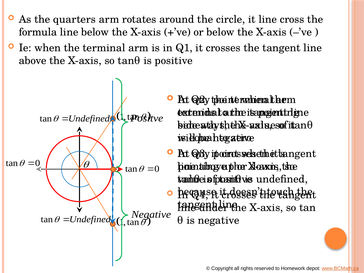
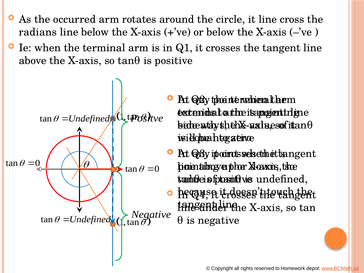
quarters: quarters -> occurred
formula: formula -> radians
